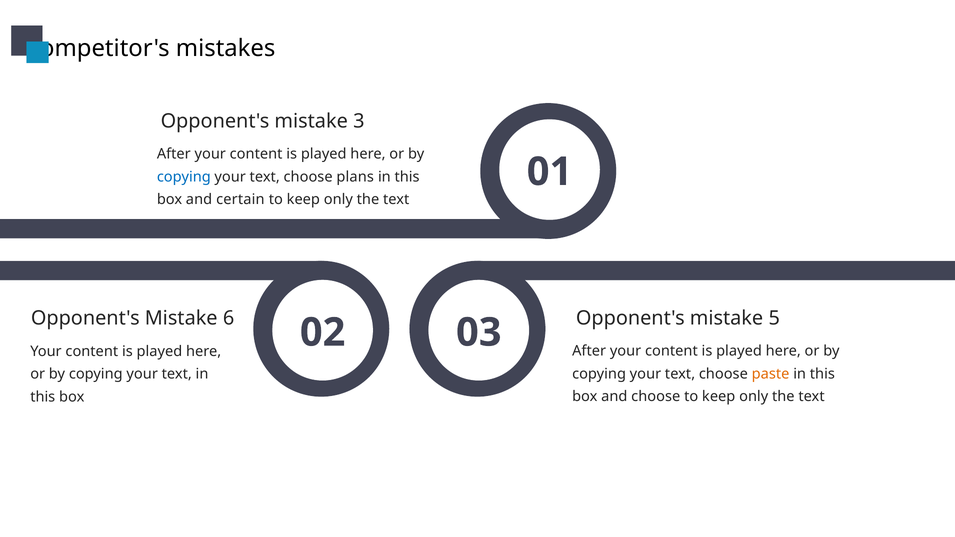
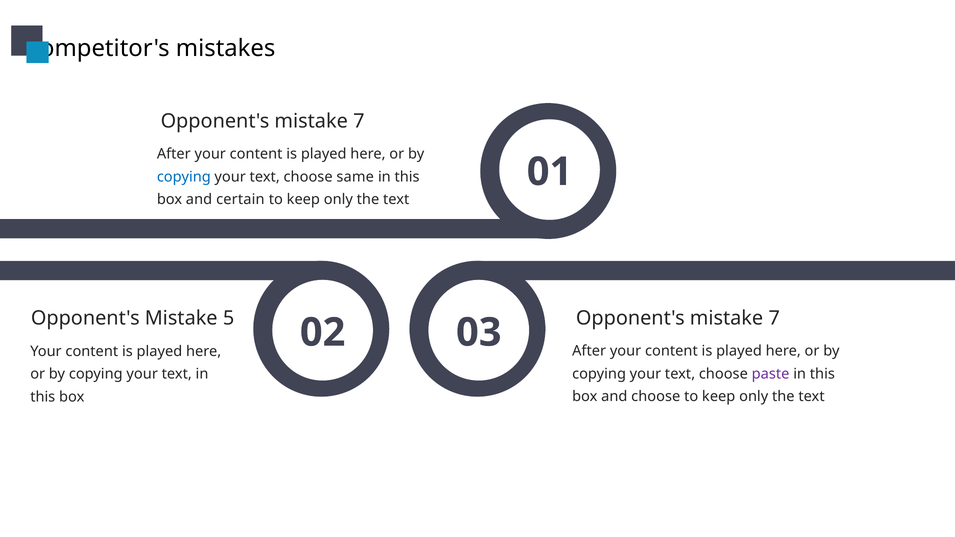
3 at (359, 121): 3 -> 7
plans: plans -> same
6: 6 -> 5
5 at (774, 318): 5 -> 7
paste colour: orange -> purple
